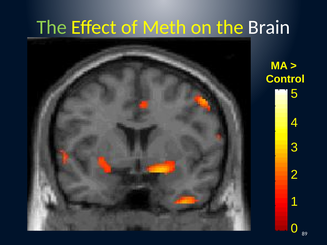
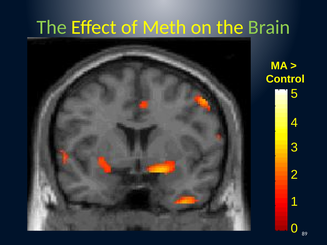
Brain colour: white -> light green
